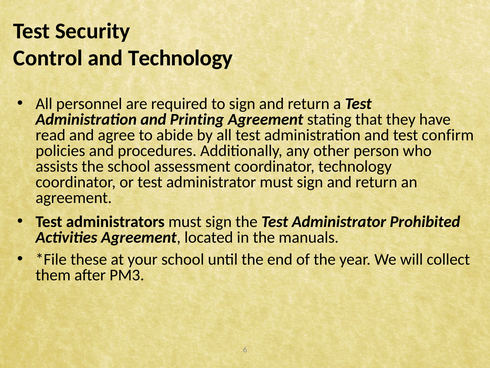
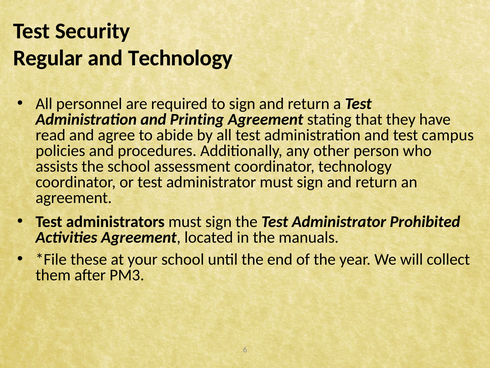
Control: Control -> Regular
confirm: confirm -> campus
